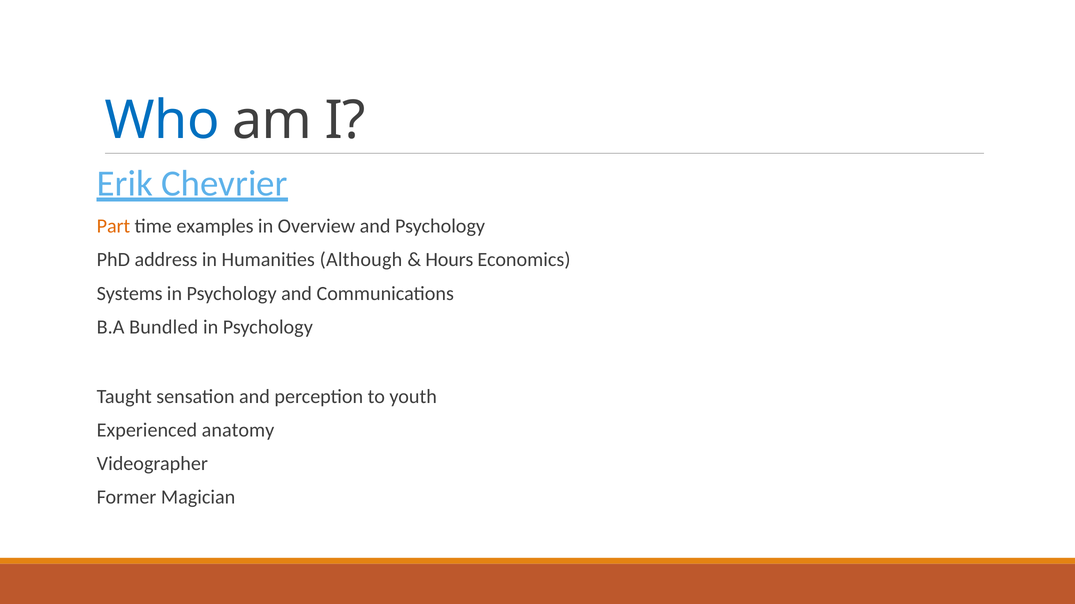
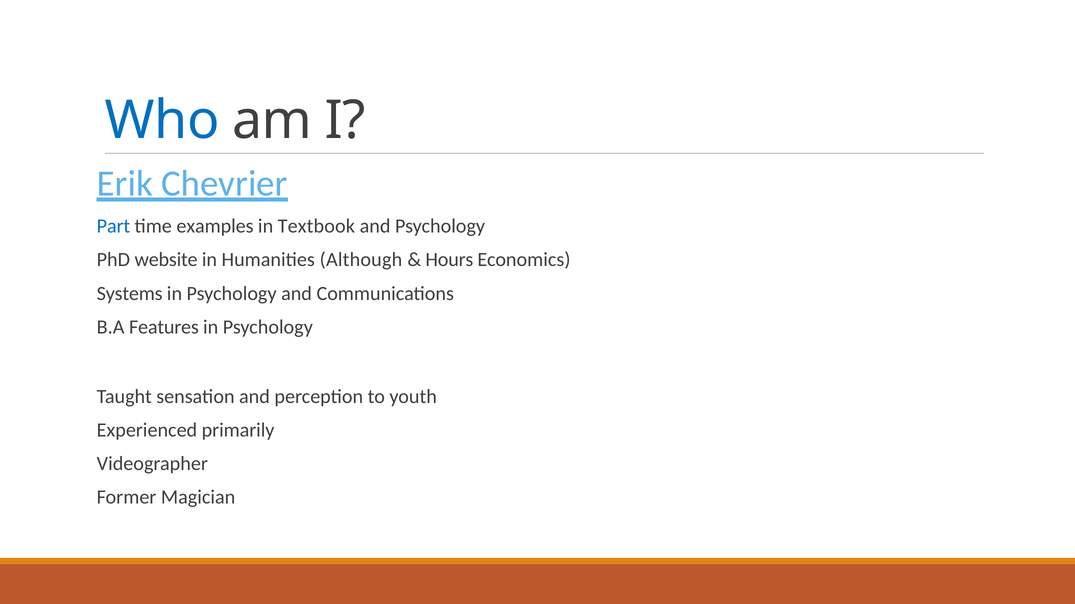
Part colour: orange -> blue
Overview: Overview -> Textbook
address: address -> website
Bundled: Bundled -> Features
anatomy: anatomy -> primarily
